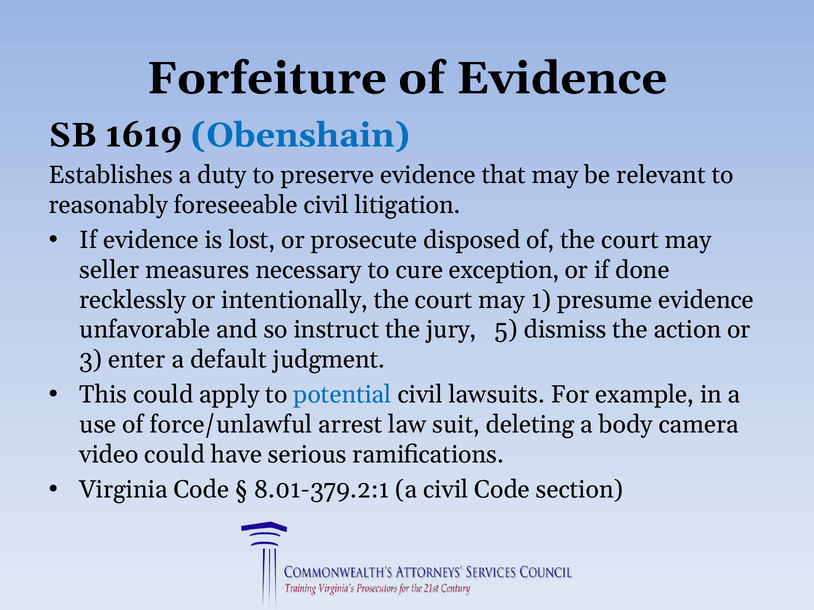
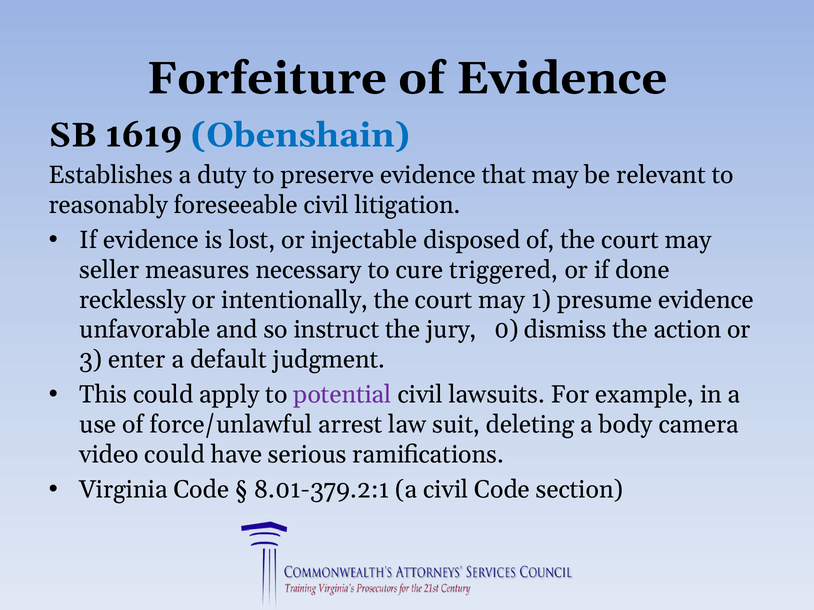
prosecute: prosecute -> injectable
exception: exception -> triggered
5: 5 -> 0
potential colour: blue -> purple
